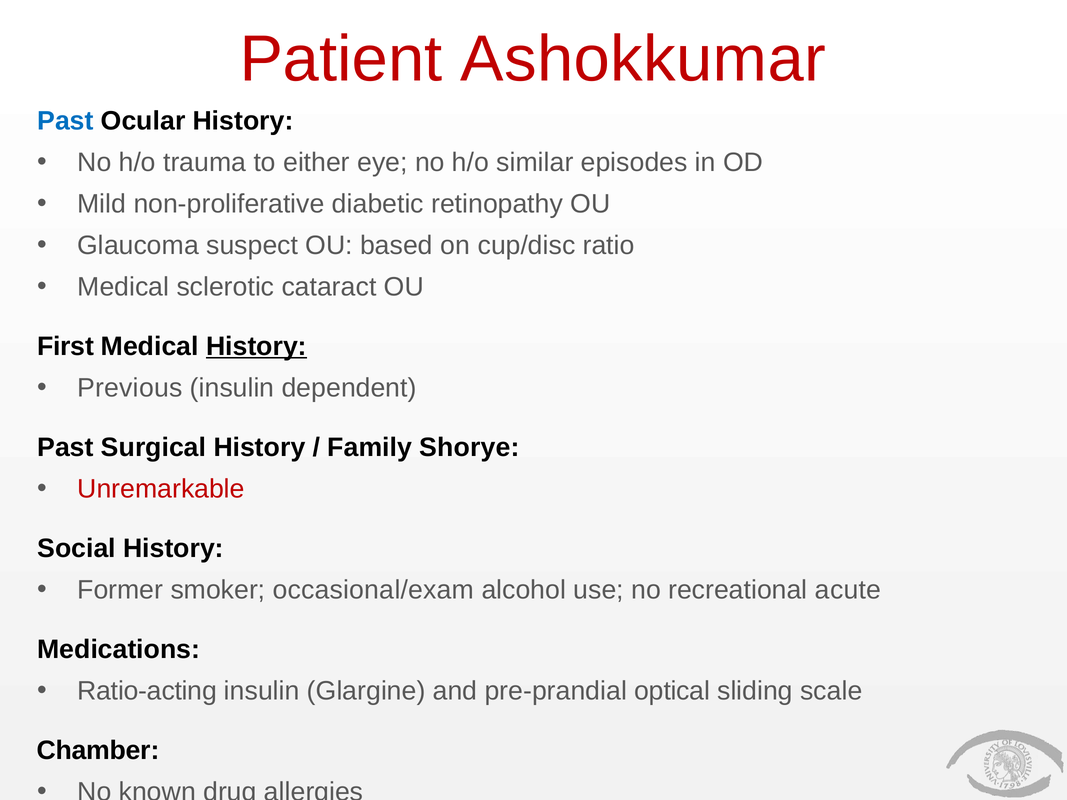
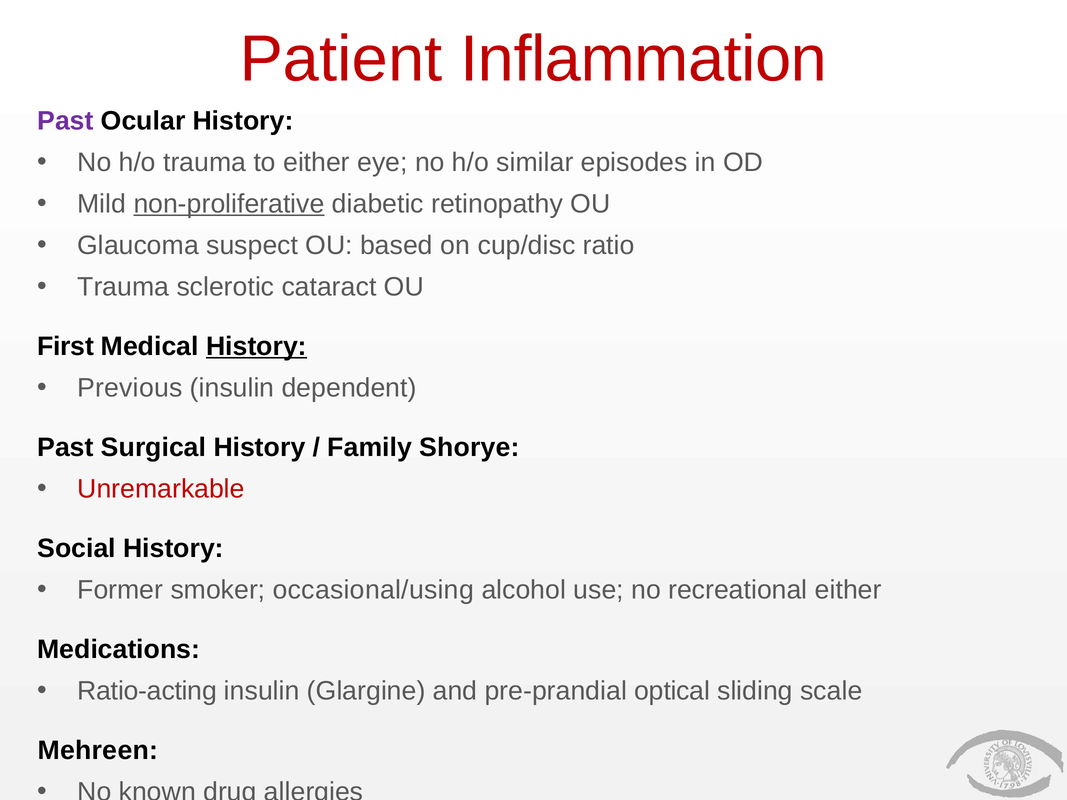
Ashokkumar: Ashokkumar -> Inflammation
Past at (65, 121) colour: blue -> purple
non-proliferative underline: none -> present
Medical at (123, 287): Medical -> Trauma
occasional/exam: occasional/exam -> occasional/using
recreational acute: acute -> either
Chamber: Chamber -> Mehreen
